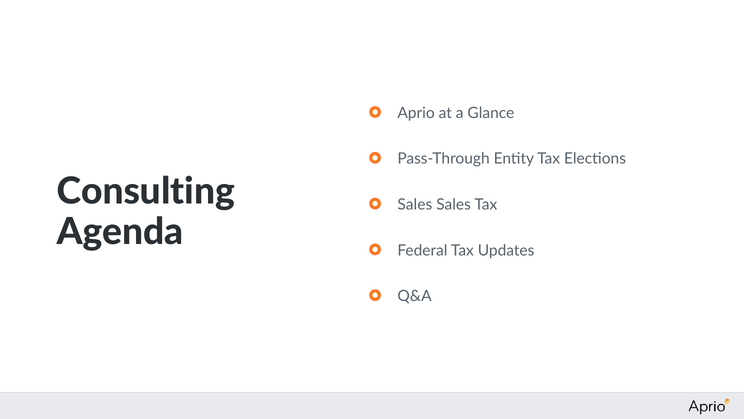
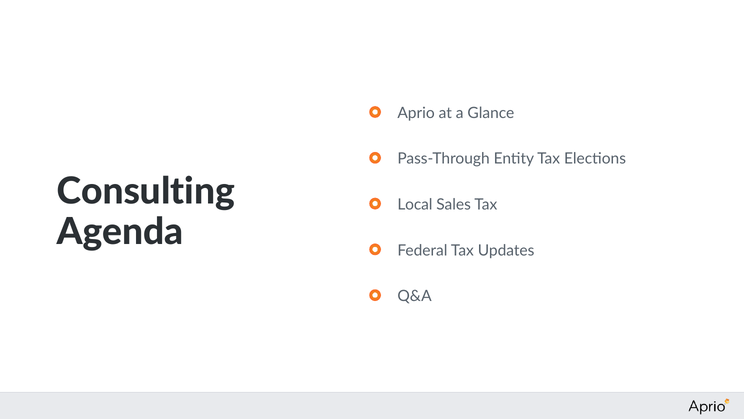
Sales at (415, 204): Sales -> Local
